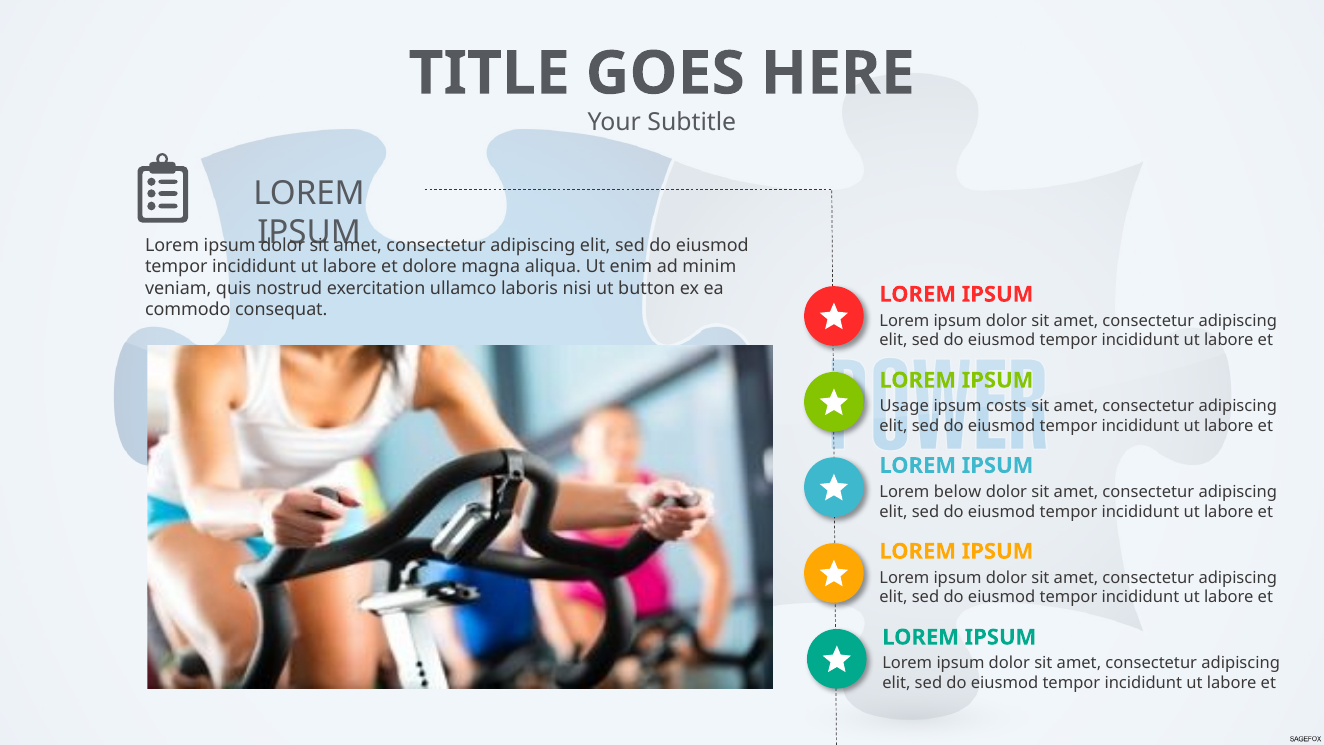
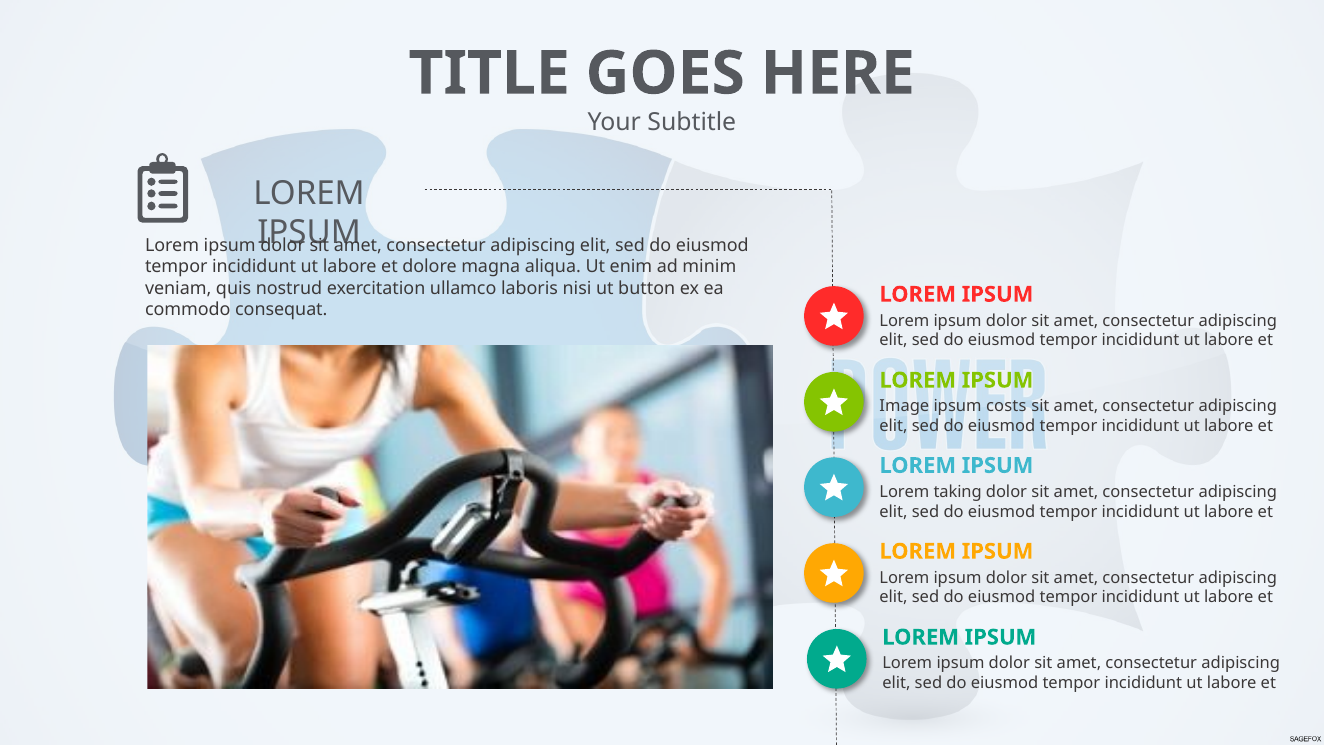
Usage: Usage -> Image
below: below -> taking
